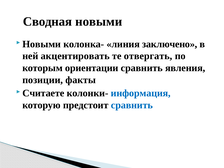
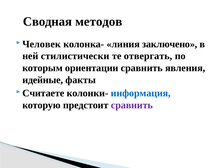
Сводная новыми: новыми -> методов
Новыми at (42, 44): Новыми -> Человек
акцентировать: акцентировать -> стилистически
позиции: позиции -> идейные
сравнить at (132, 105) colour: blue -> purple
